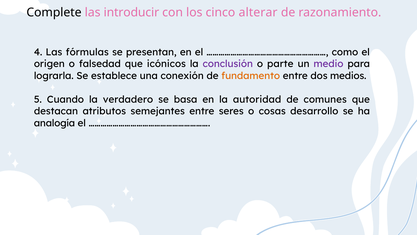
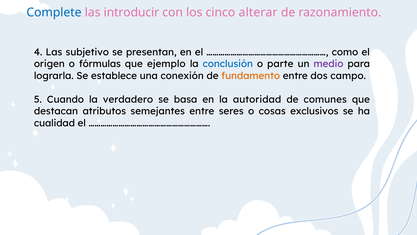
Complete colour: black -> blue
fórmulas: fórmulas -> subjetivo
falsedad: falsedad -> fórmulas
icónicos: icónicos -> ejemplo
conclusión colour: purple -> blue
medios: medios -> campo
desarrollo: desarrollo -> exclusivos
analogía: analogía -> cualidad
